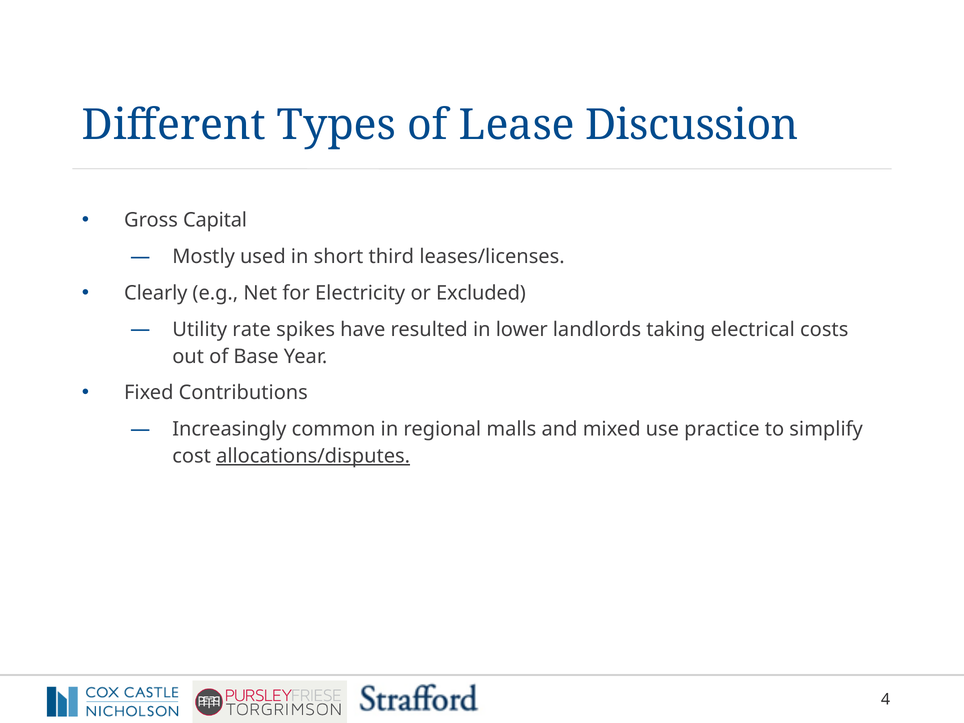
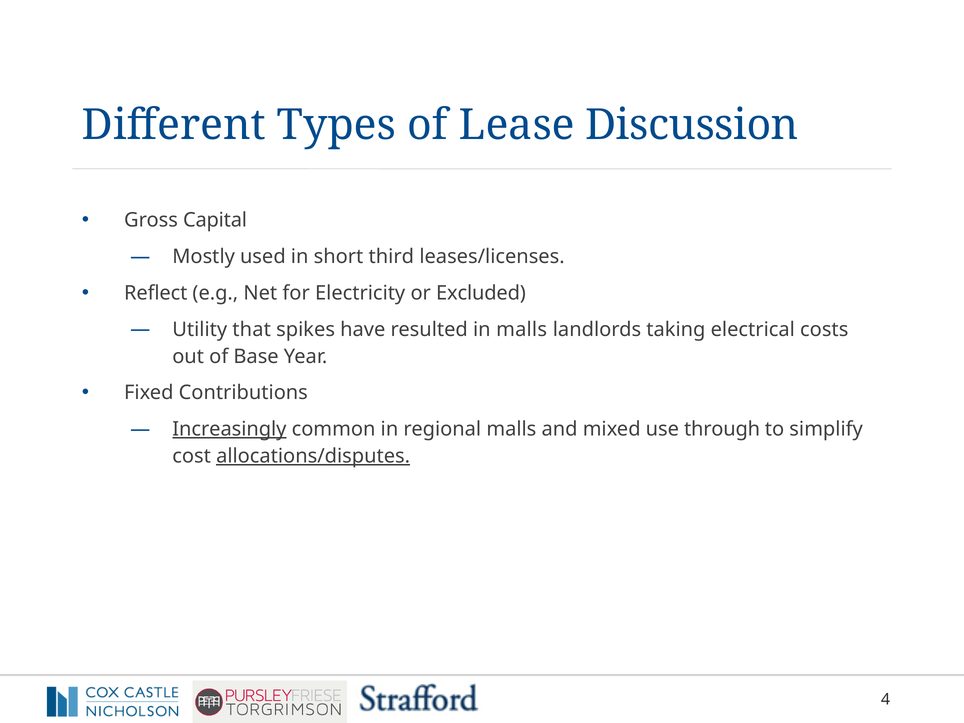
Clearly: Clearly -> Reflect
rate: rate -> that
in lower: lower -> malls
Increasingly underline: none -> present
practice: practice -> through
